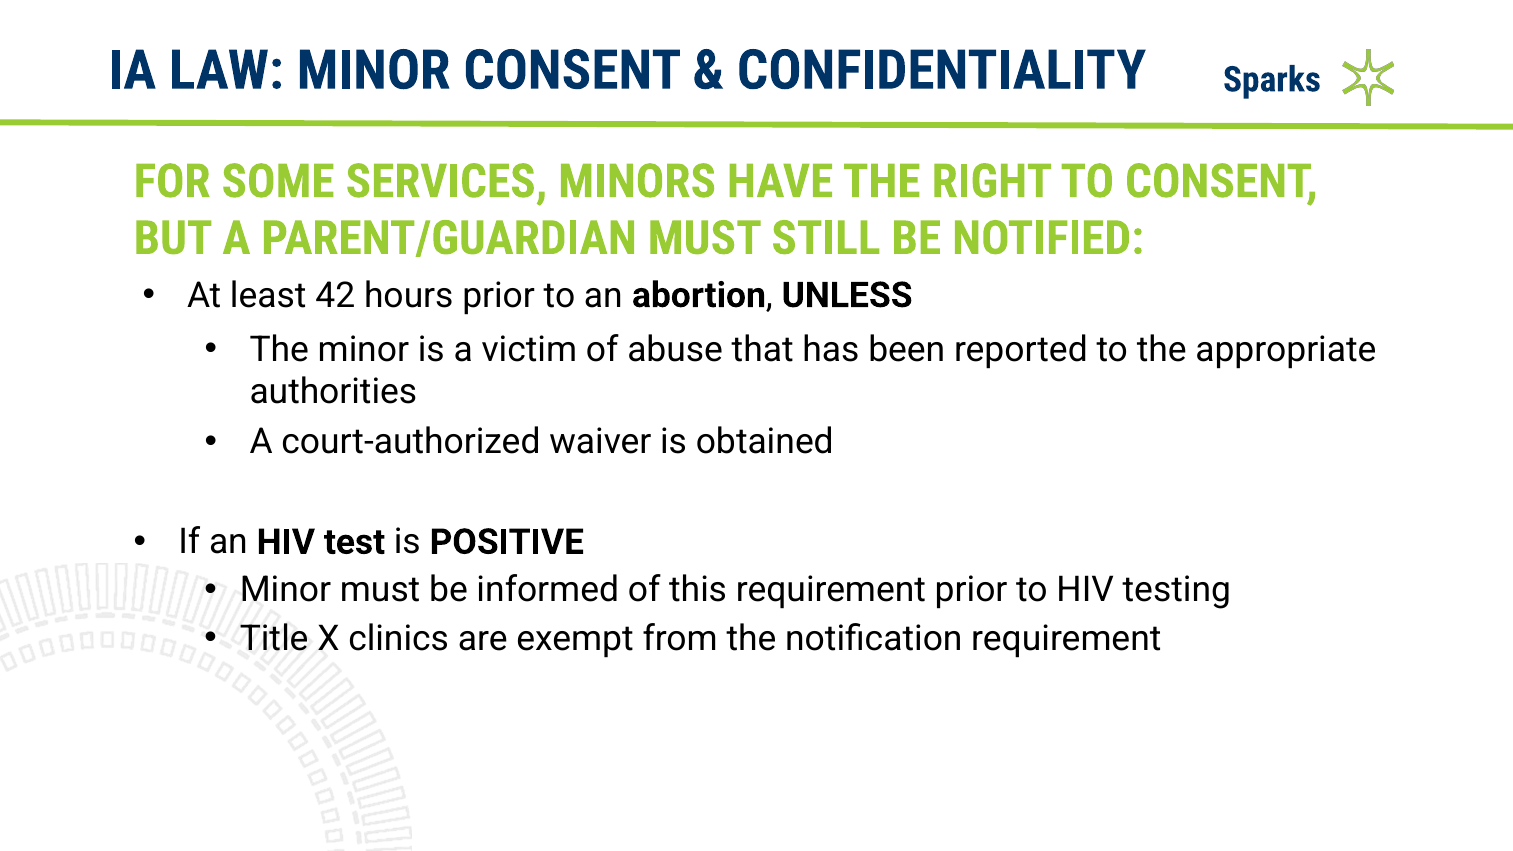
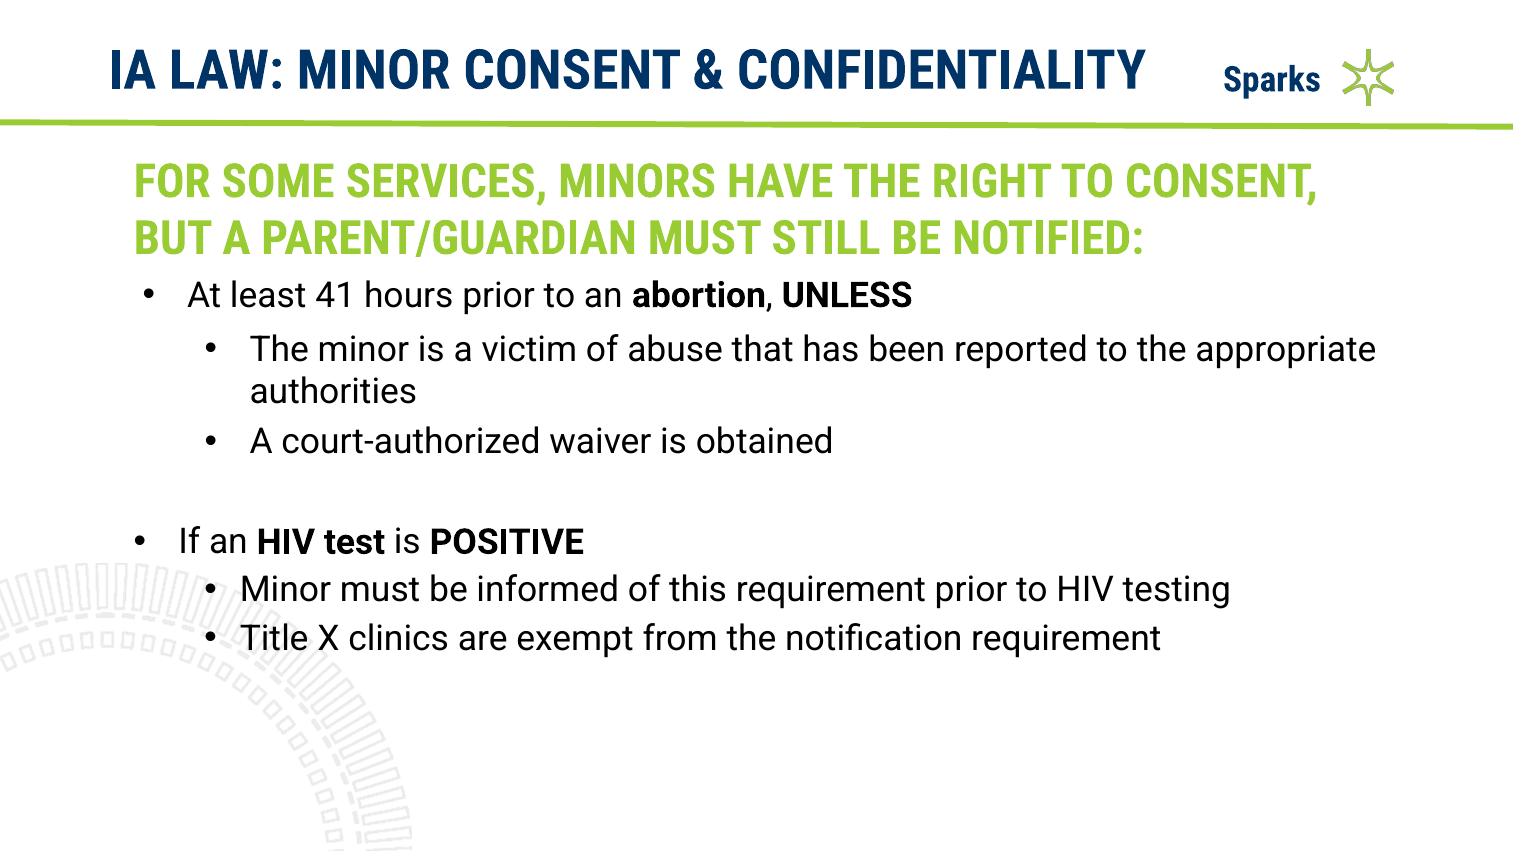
42: 42 -> 41
